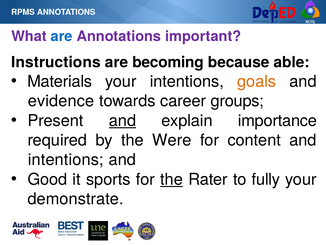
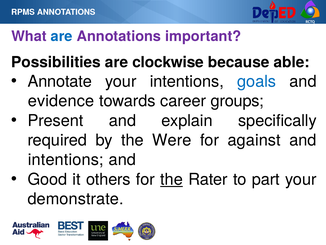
Instructions: Instructions -> Possibilities
becoming: becoming -> clockwise
Materials: Materials -> Annotate
goals colour: orange -> blue
and at (122, 120) underline: present -> none
importance: importance -> specifically
content: content -> against
sports: sports -> others
fully: fully -> part
